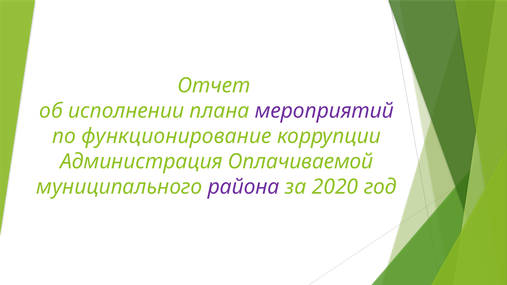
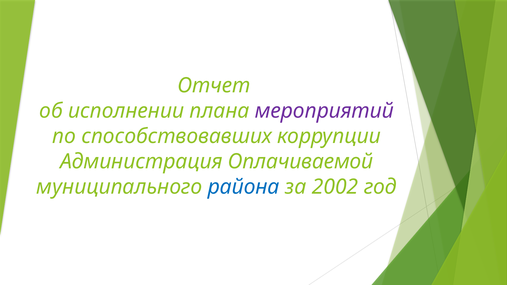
функционирование: функционирование -> способствовавших
района colour: purple -> blue
2020: 2020 -> 2002
